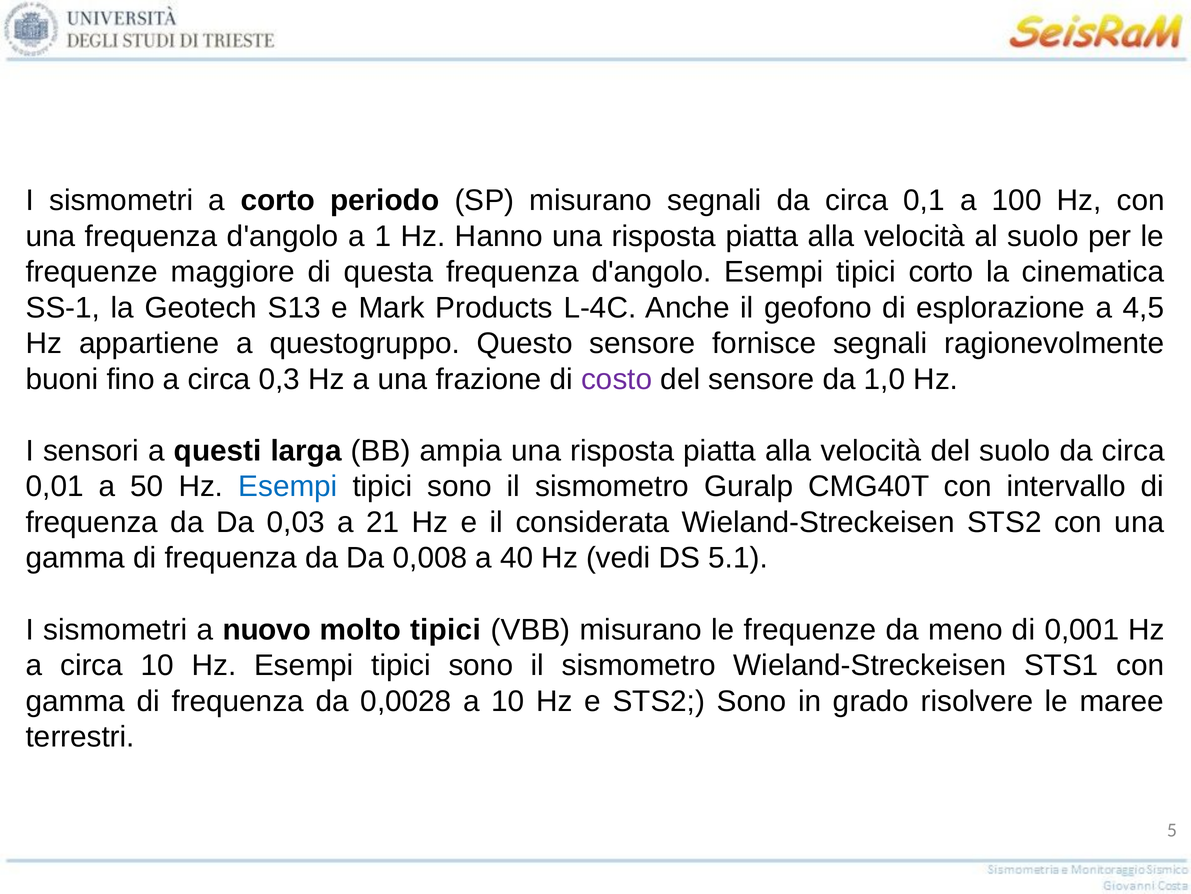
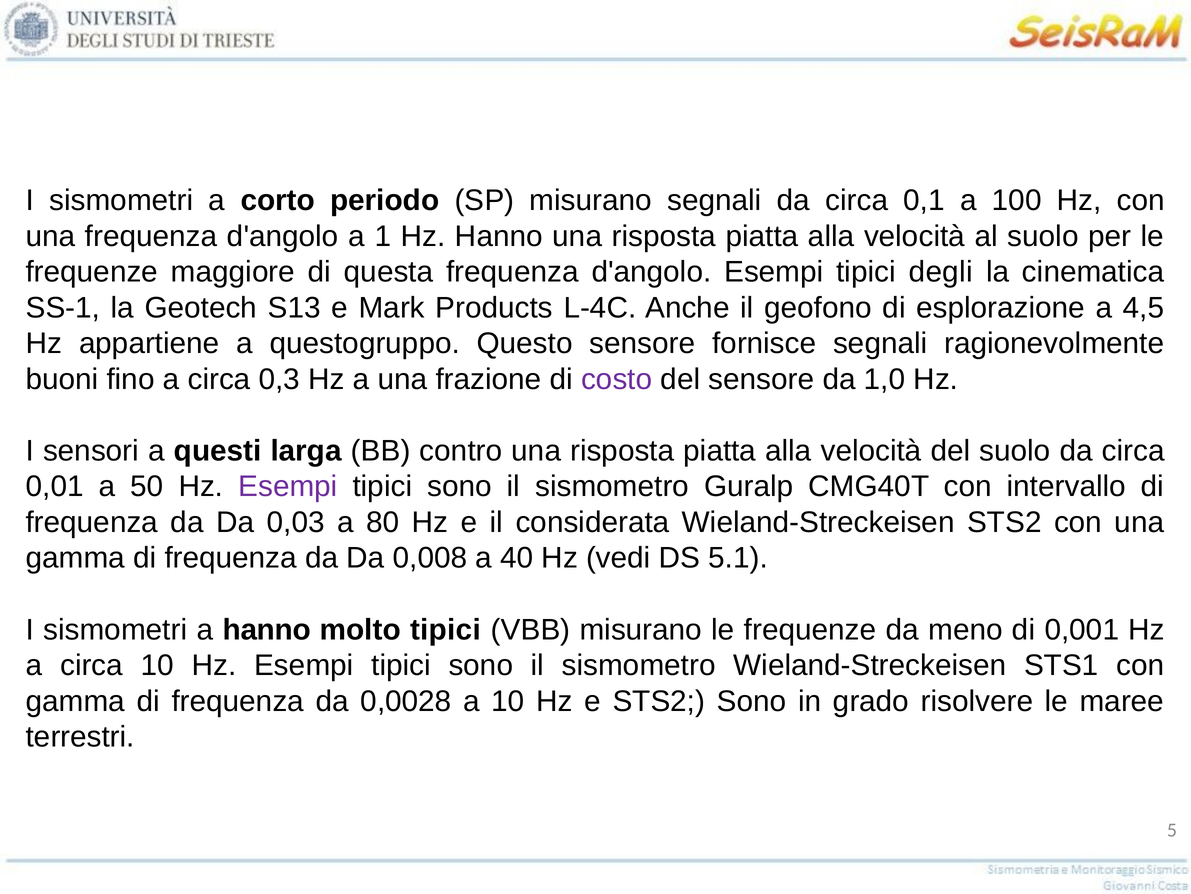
tipici corto: corto -> degli
ampia: ampia -> contro
Esempi at (288, 486) colour: blue -> purple
21: 21 -> 80
a nuovo: nuovo -> hanno
